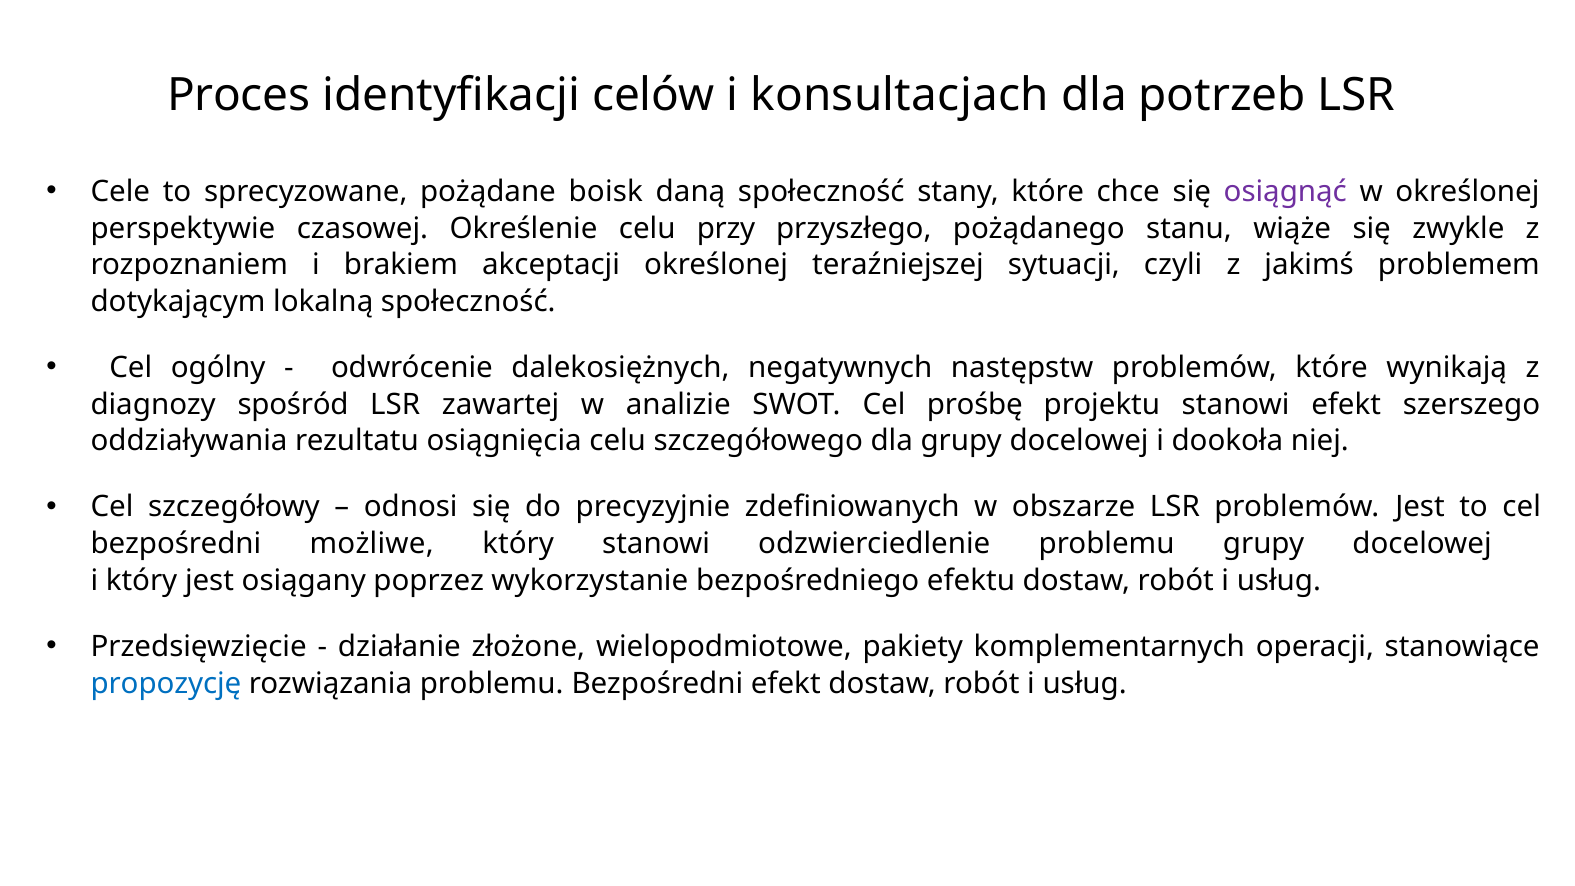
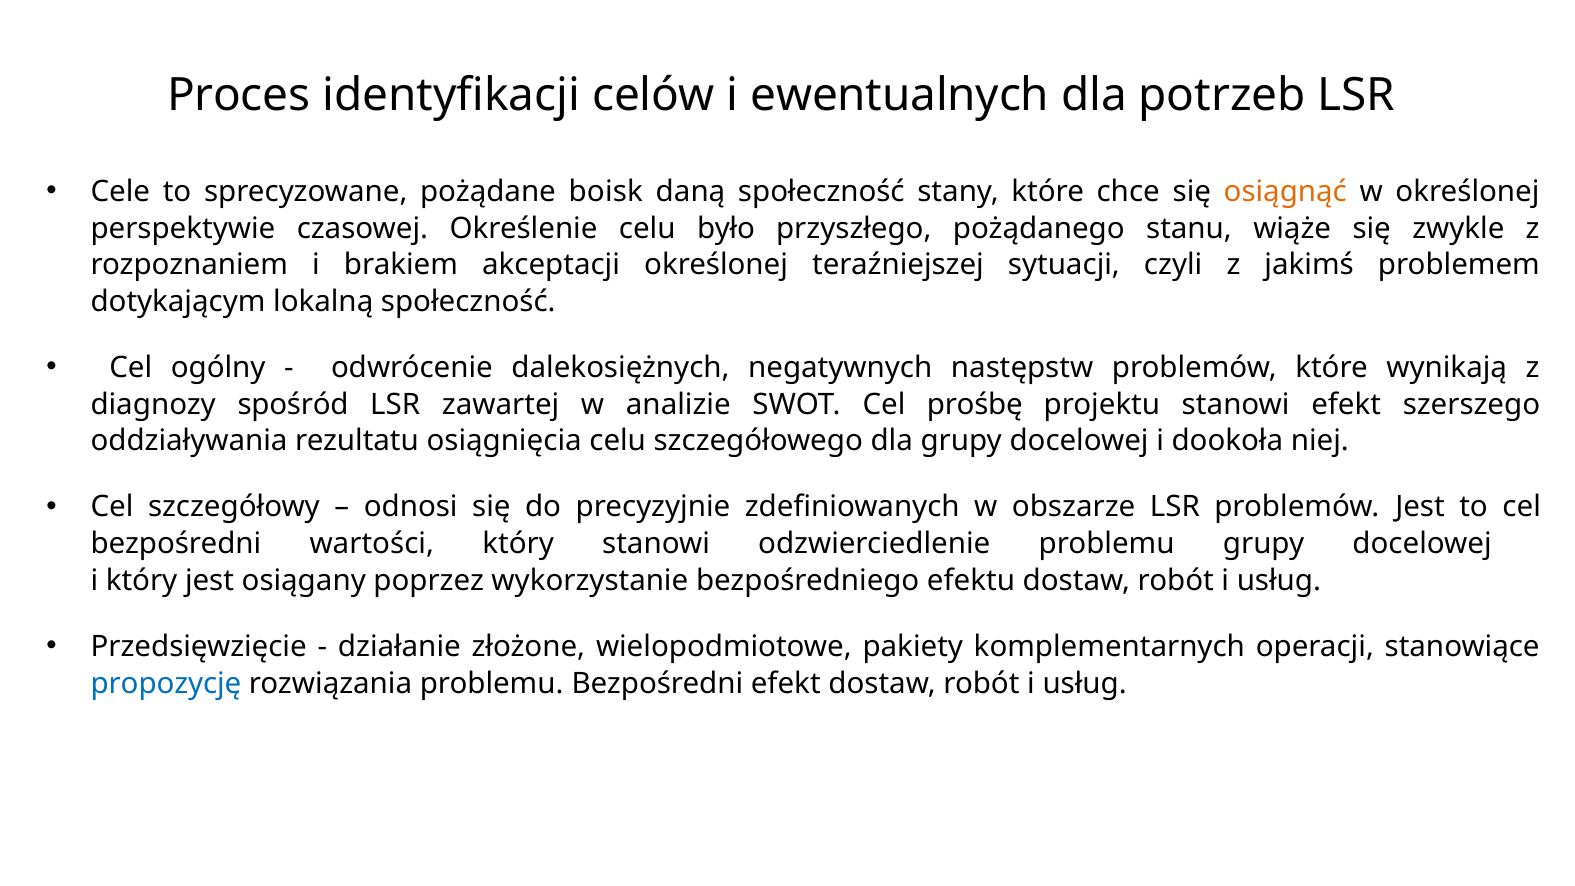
konsultacjach: konsultacjach -> ewentualnych
osiągnąć colour: purple -> orange
przy: przy -> było
możliwe: możliwe -> wartości
